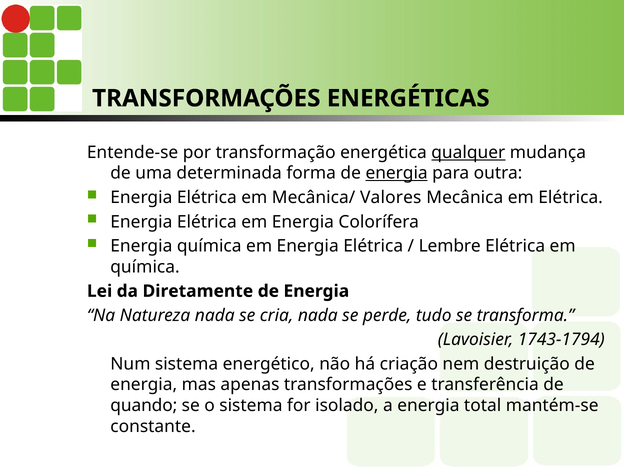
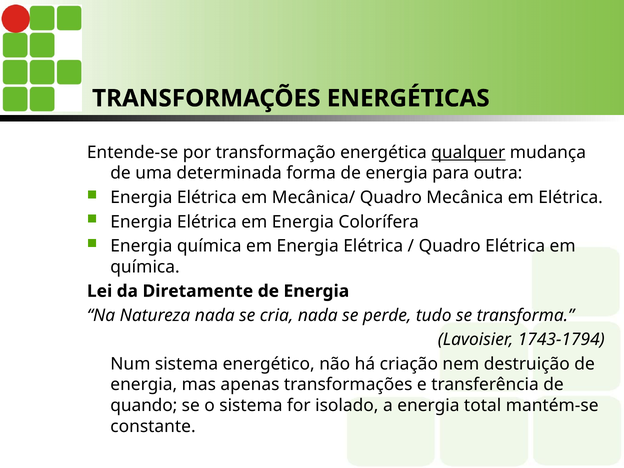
energia at (397, 173) underline: present -> none
Mecânica/ Valores: Valores -> Quadro
Lembre at (450, 246): Lembre -> Quadro
